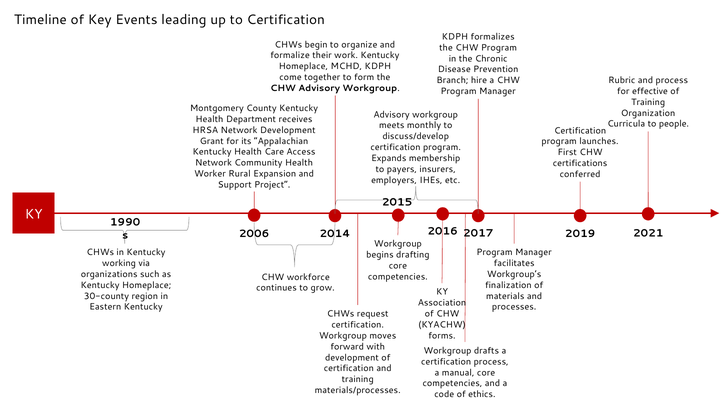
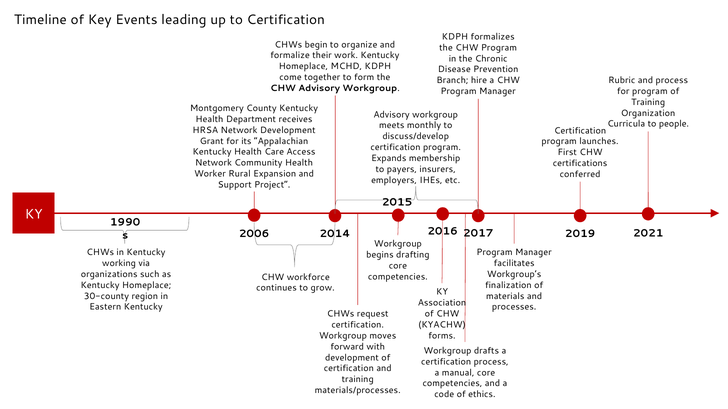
for effective: effective -> program
